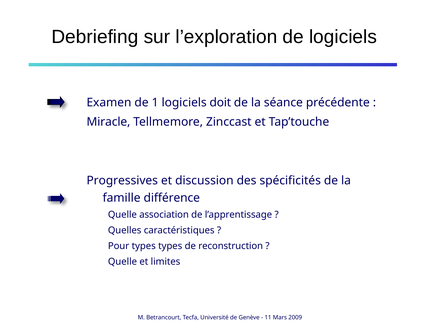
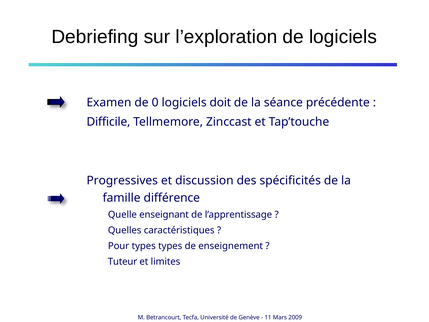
1: 1 -> 0
Miracle: Miracle -> Difficile
association: association -> enseignant
reconstruction: reconstruction -> enseignement
Quelle at (122, 261): Quelle -> Tuteur
